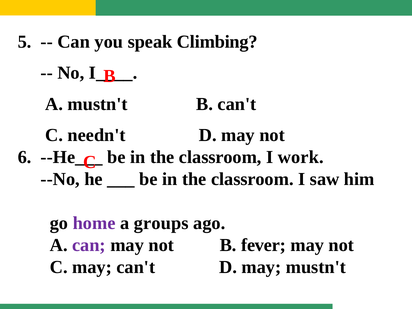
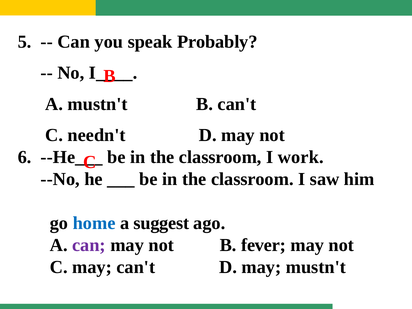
Climbing: Climbing -> Probably
home colour: purple -> blue
groups: groups -> suggest
